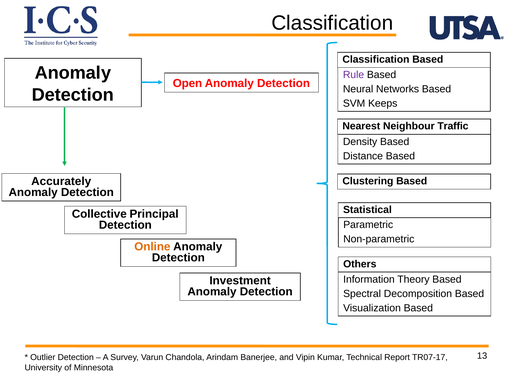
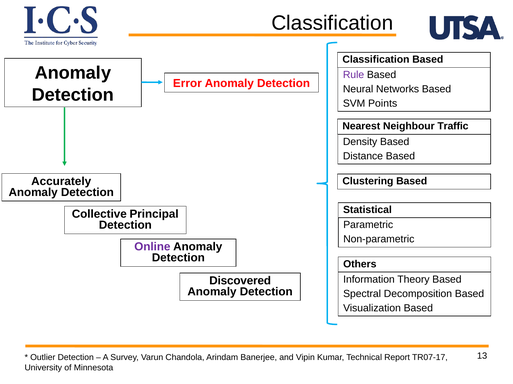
Open: Open -> Error
Keeps: Keeps -> Points
Online colour: orange -> purple
Investment: Investment -> Discovered
